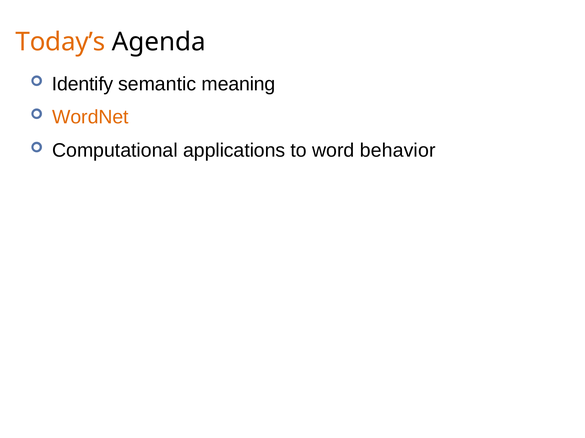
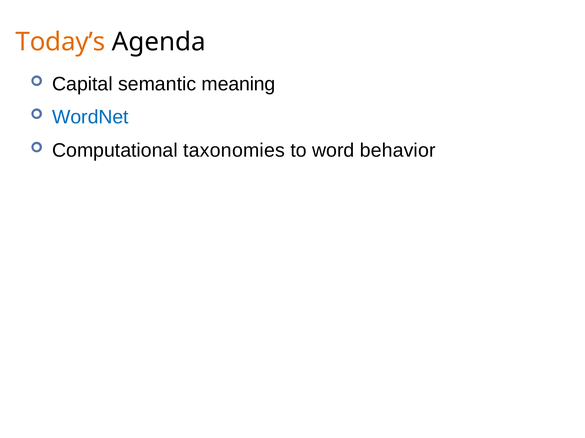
Identify: Identify -> Capital
WordNet colour: orange -> blue
applications: applications -> taxonomies
